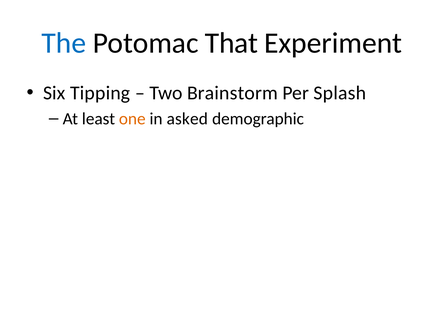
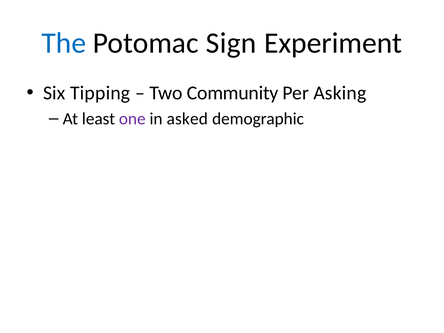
That: That -> Sign
Brainstorm: Brainstorm -> Community
Splash: Splash -> Asking
one colour: orange -> purple
